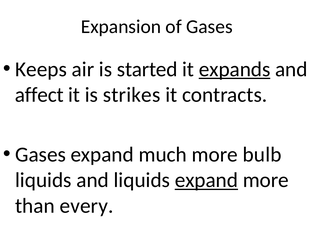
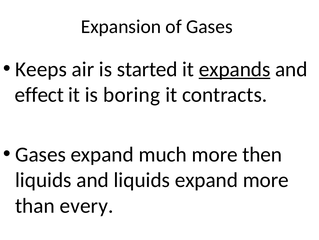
affect: affect -> effect
strikes: strikes -> boring
bulb: bulb -> then
expand at (206, 180) underline: present -> none
